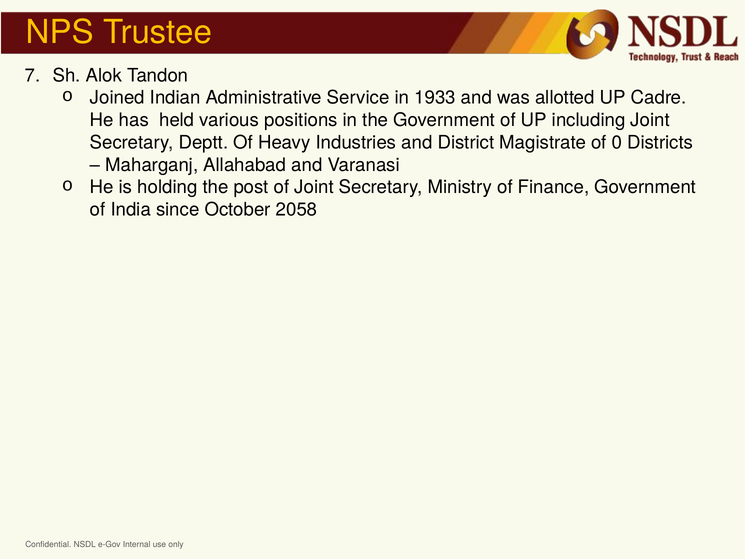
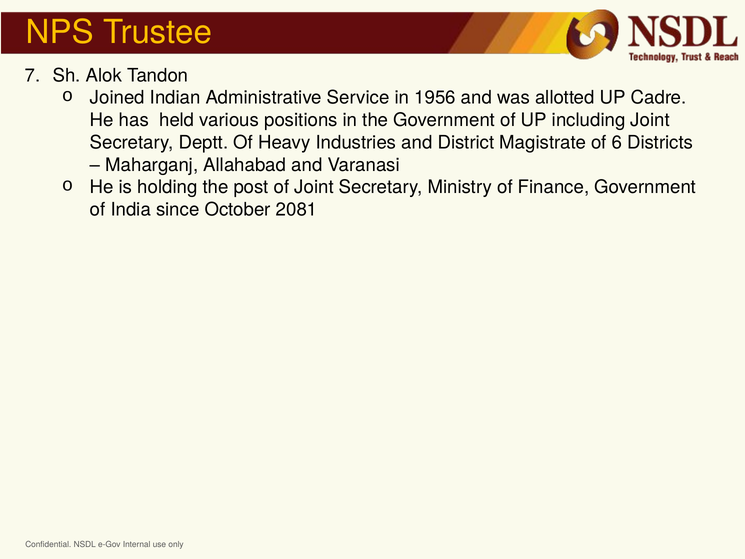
1933: 1933 -> 1956
0: 0 -> 6
2058: 2058 -> 2081
